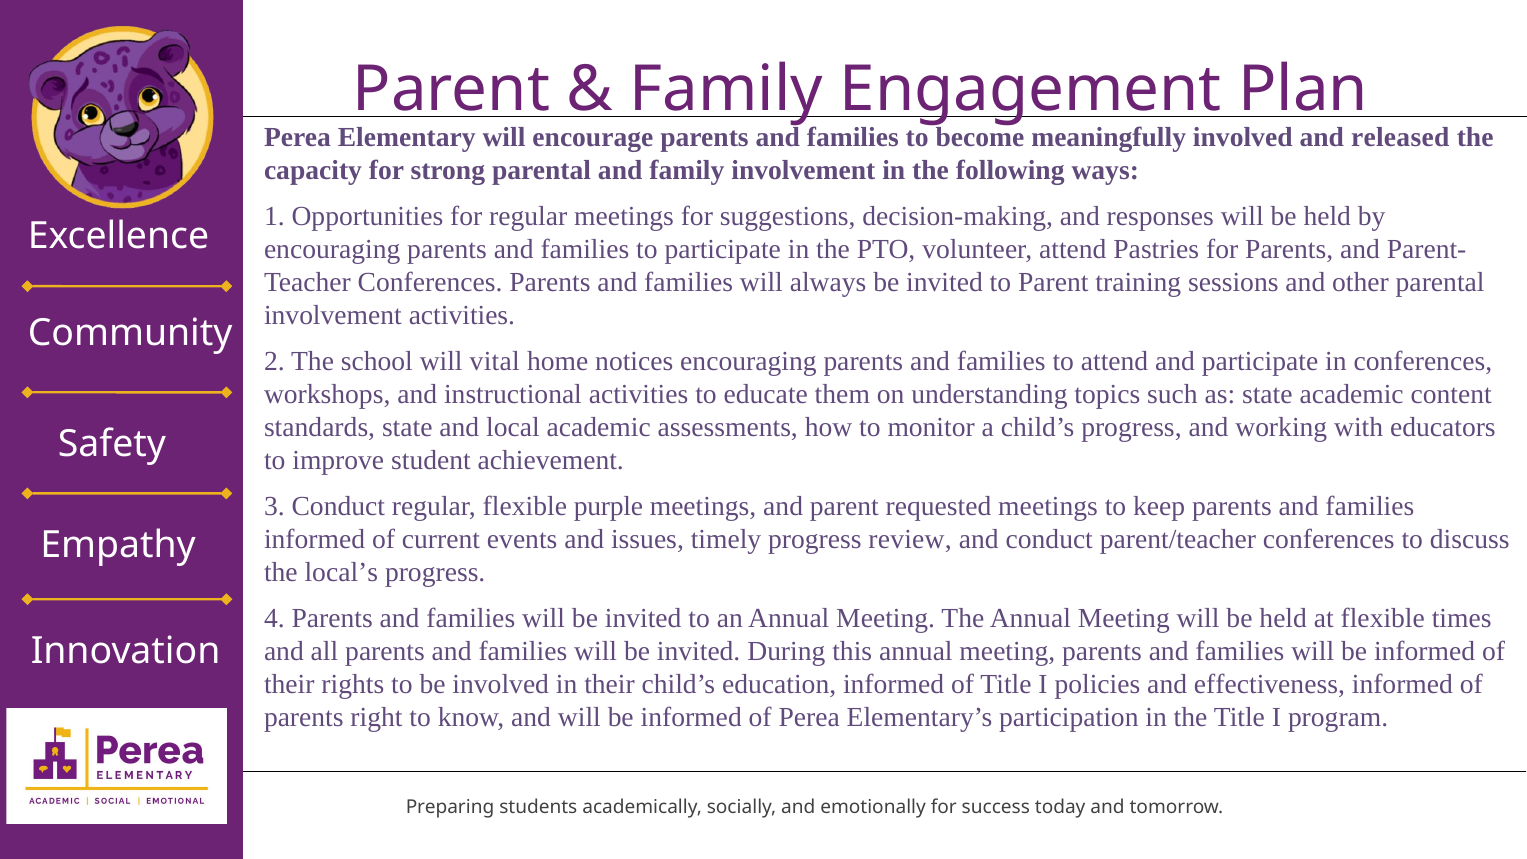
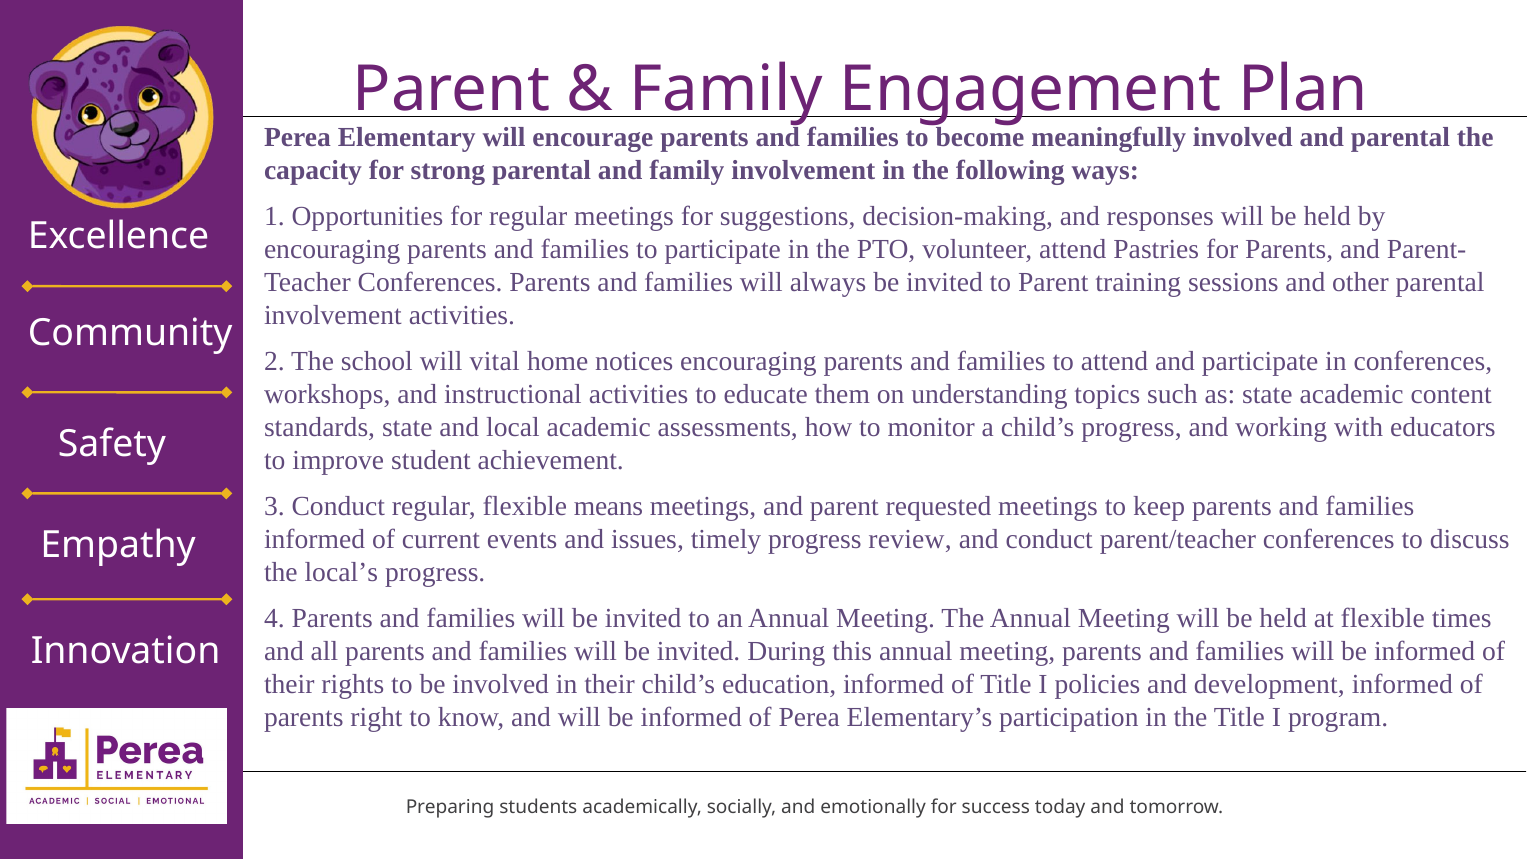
released at (1400, 138): released -> parental
purple: purple -> means
effectiveness: effectiveness -> development
